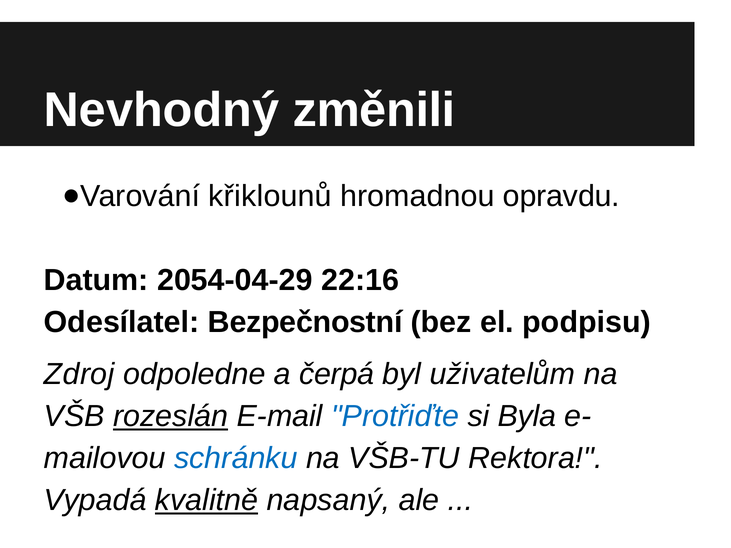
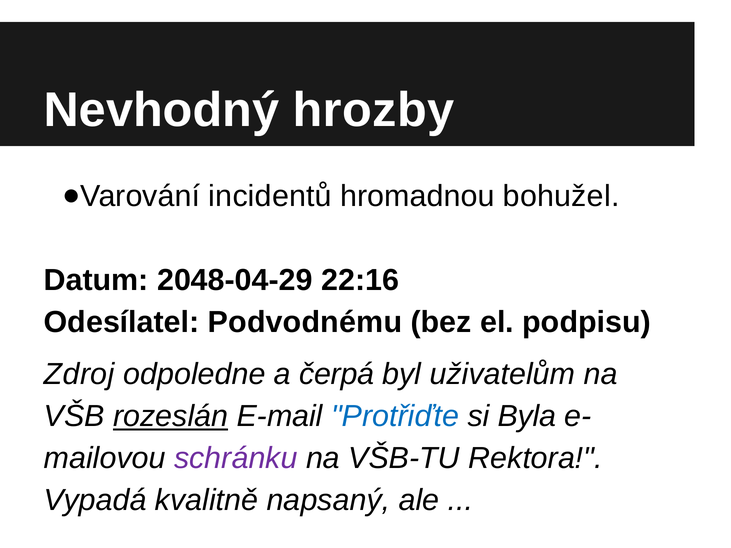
změnili: změnili -> hrozby
křiklounů: křiklounů -> incidentů
opravdu: opravdu -> bohužel
2054-04-29: 2054-04-29 -> 2048-04-29
Bezpečnostní: Bezpečnostní -> Podvodnému
schránku colour: blue -> purple
kvalitně underline: present -> none
